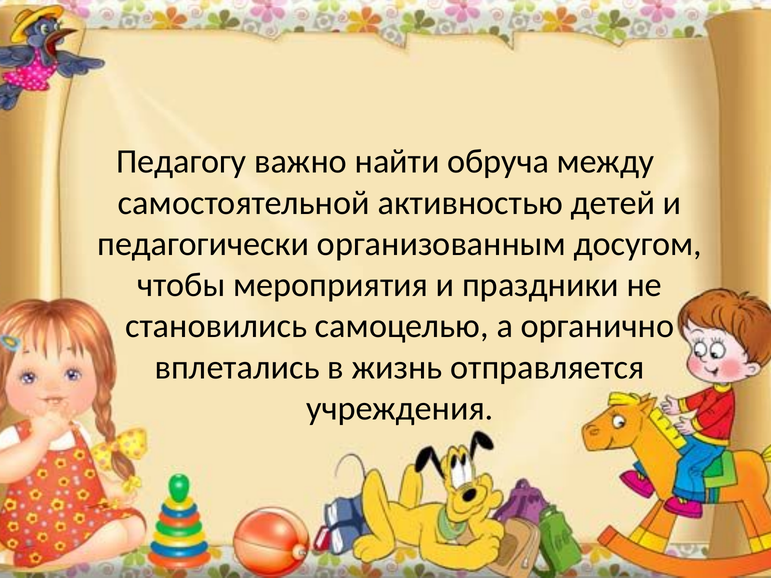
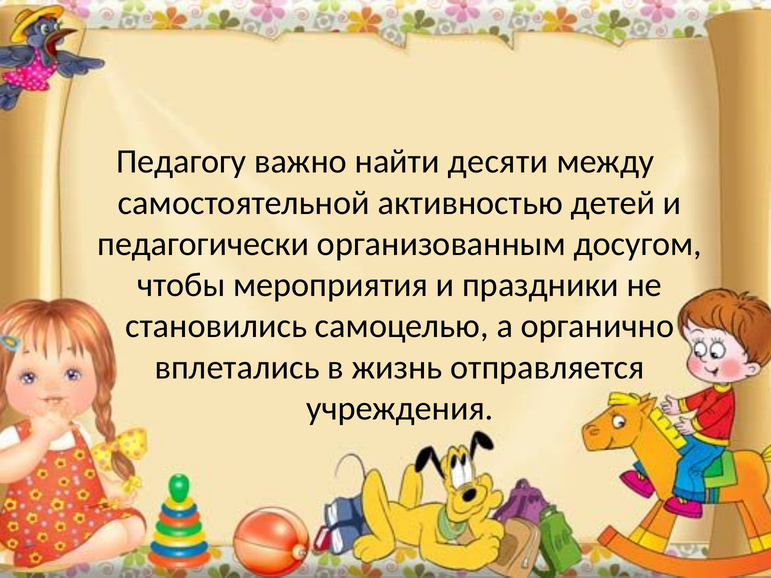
обруча: обруча -> десяти
